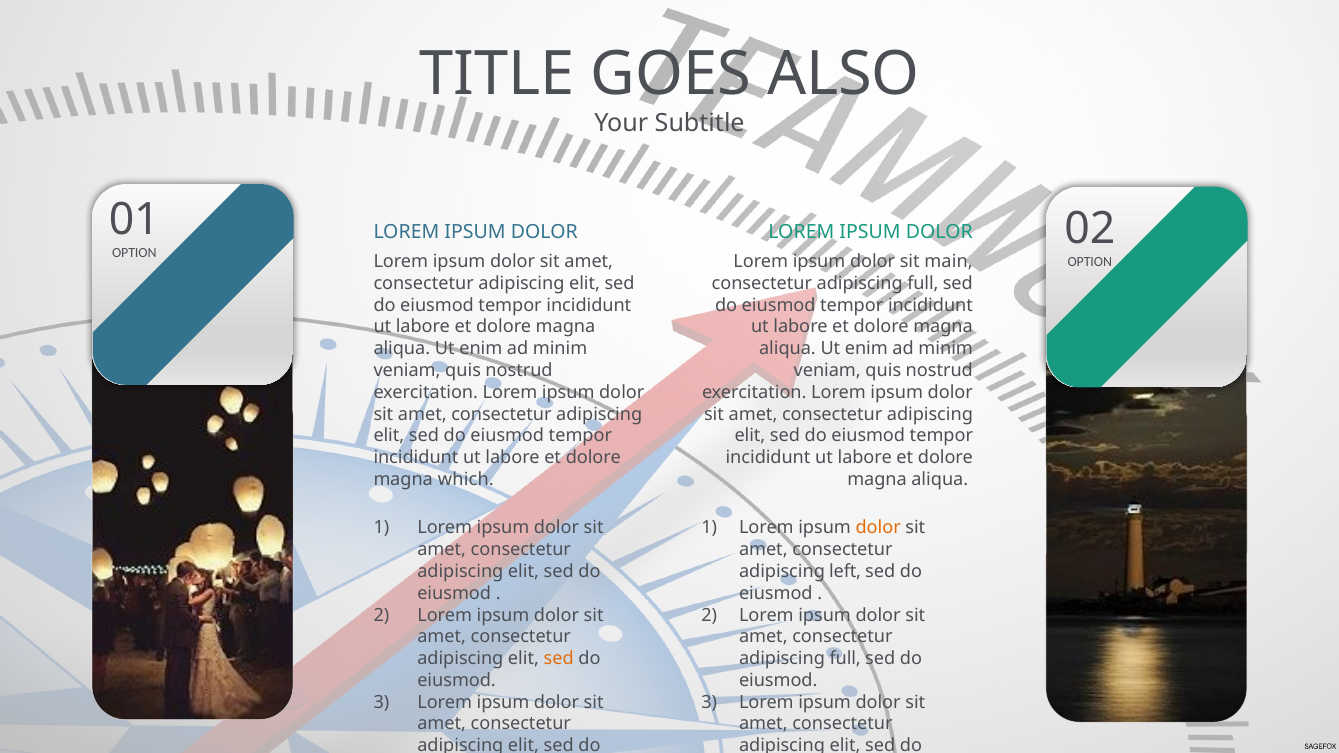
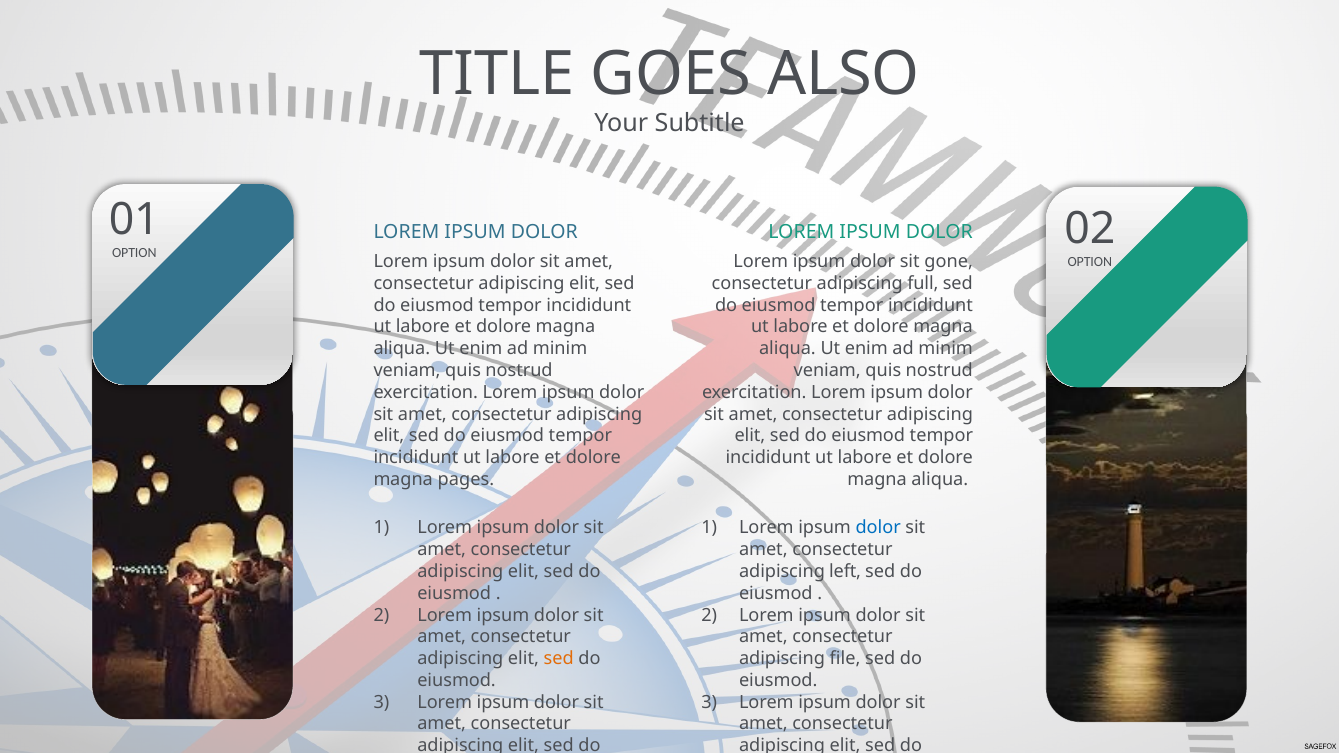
main: main -> gone
which: which -> pages
dolor at (878, 528) colour: orange -> blue
full at (845, 659): full -> file
